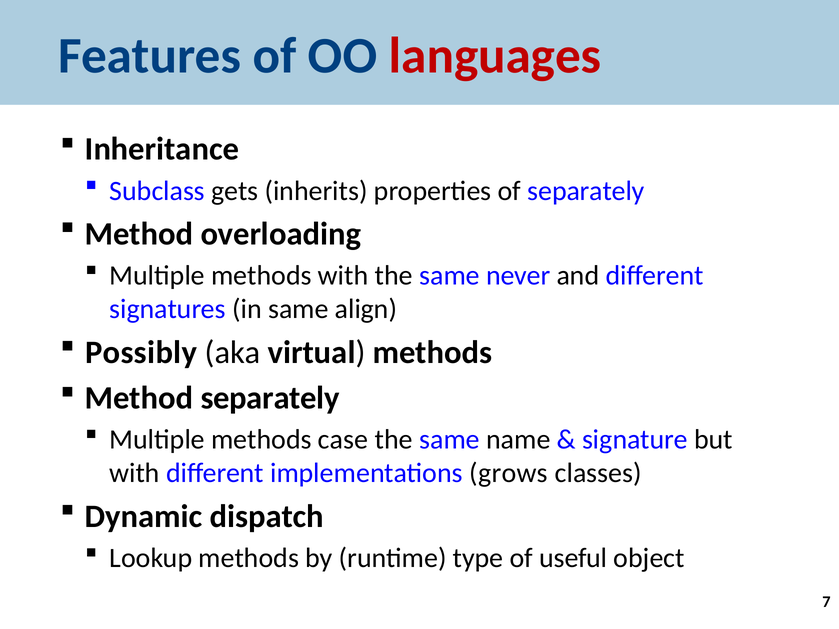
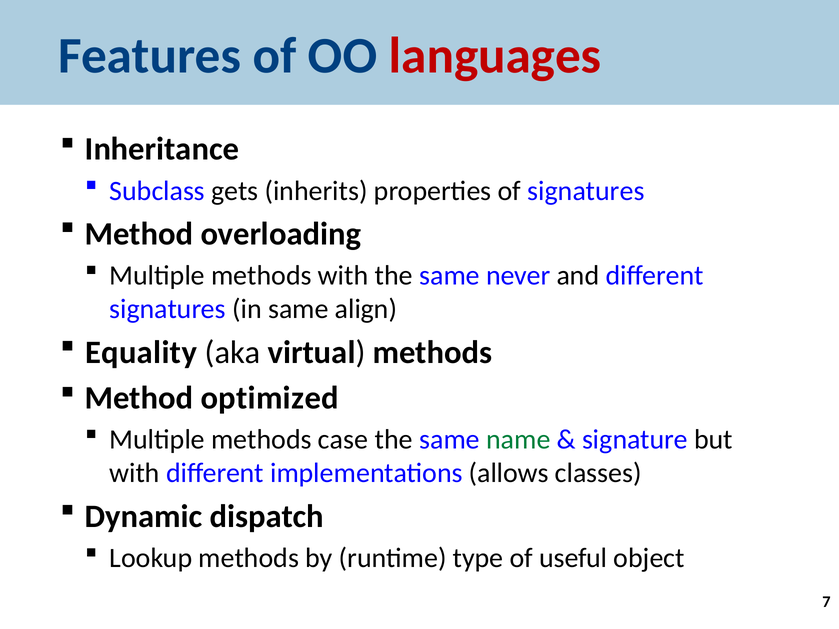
of separately: separately -> signatures
Possibly: Possibly -> Equality
Method separately: separately -> optimized
name colour: black -> green
grows: grows -> allows
